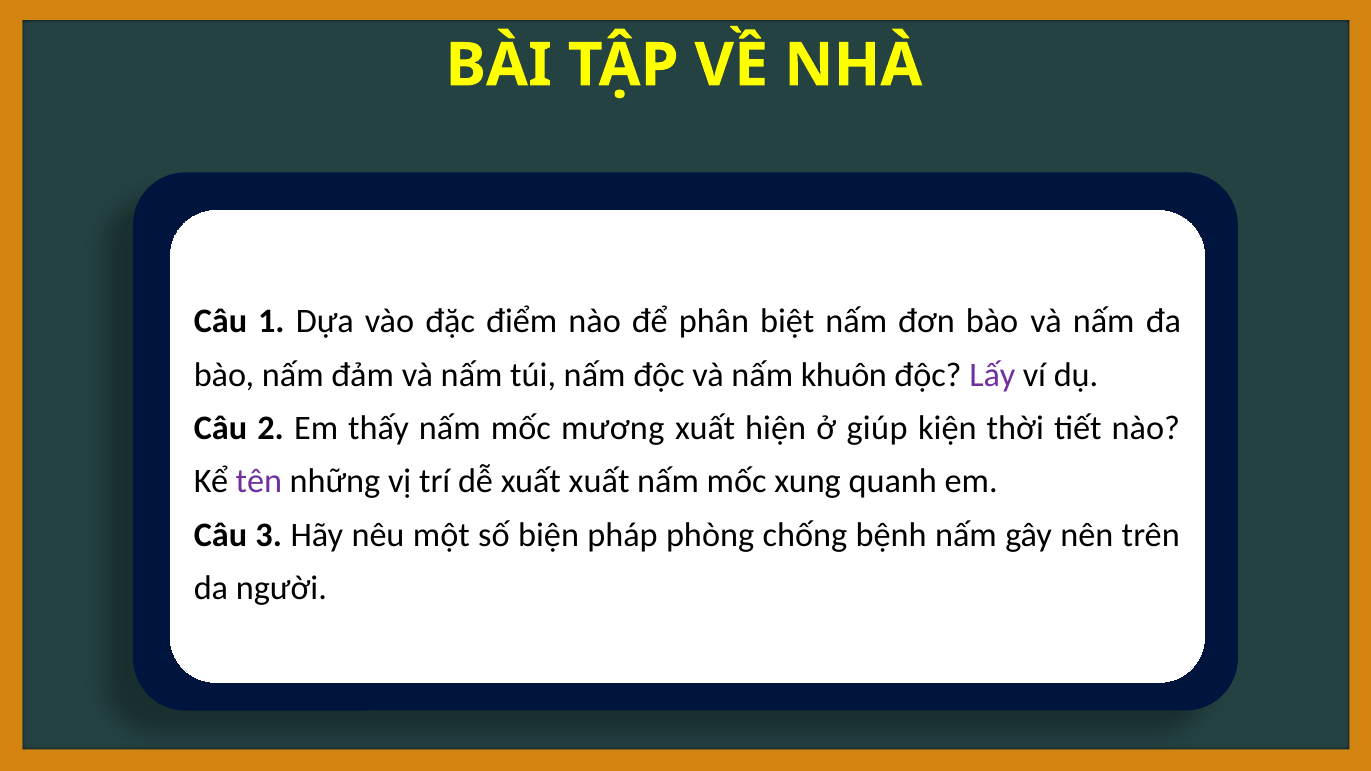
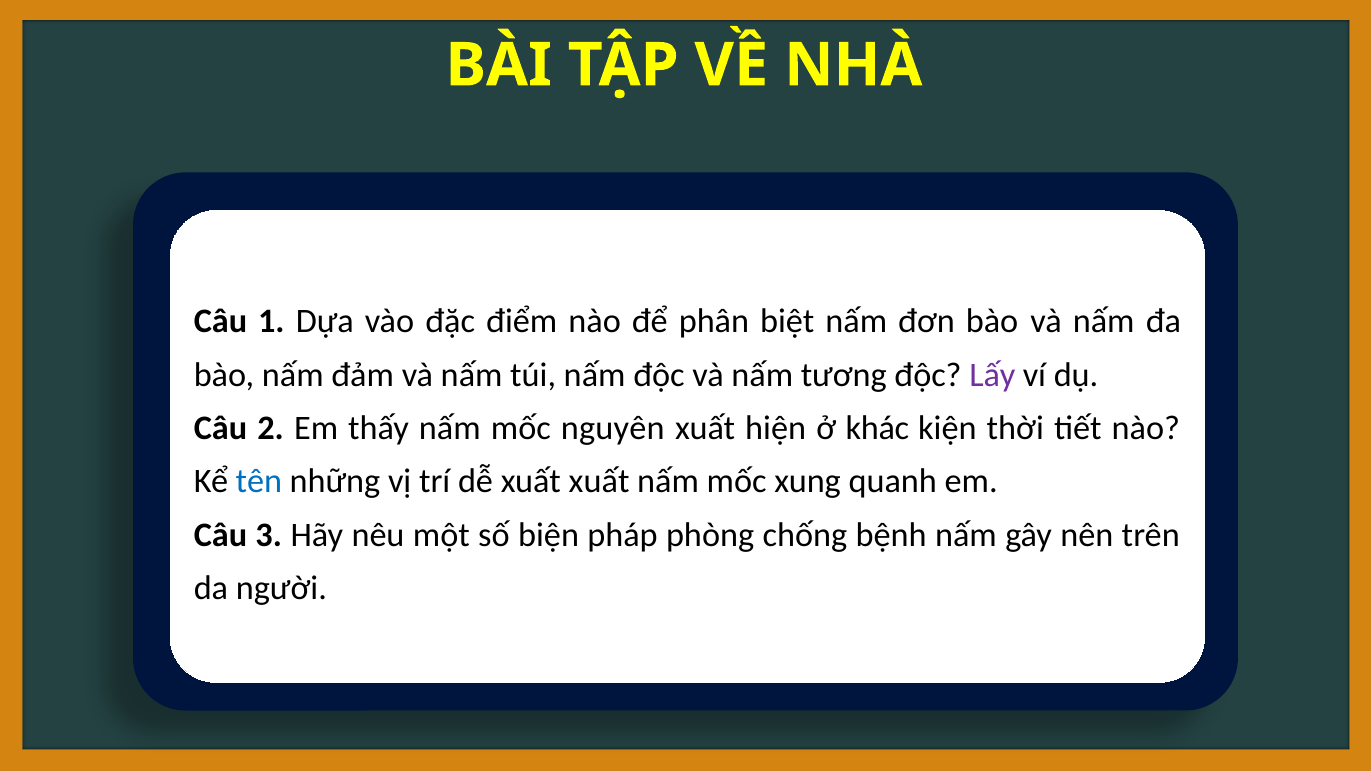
khuôn: khuôn -> tương
mương: mương -> nguyên
giúp: giúp -> khác
tên colour: purple -> blue
